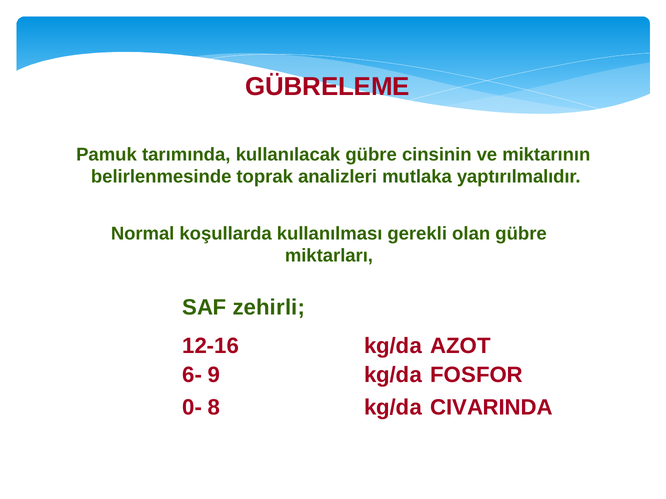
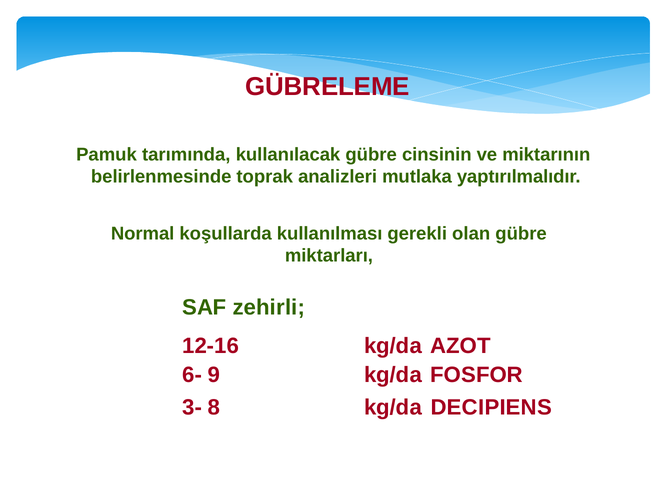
0-: 0- -> 3-
CIVARINDA: CIVARINDA -> DECIPIENS
